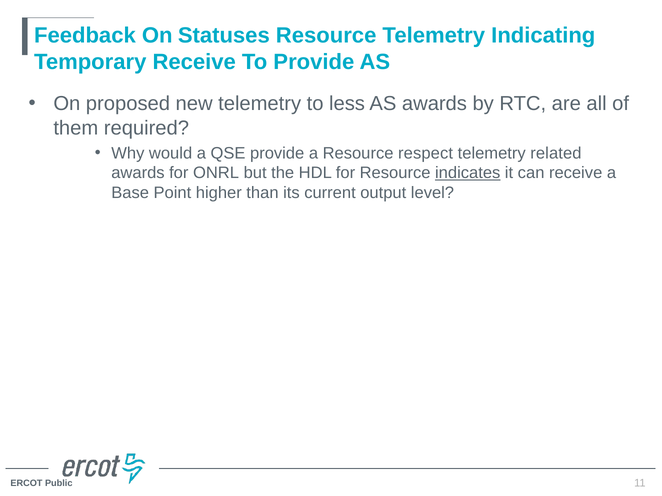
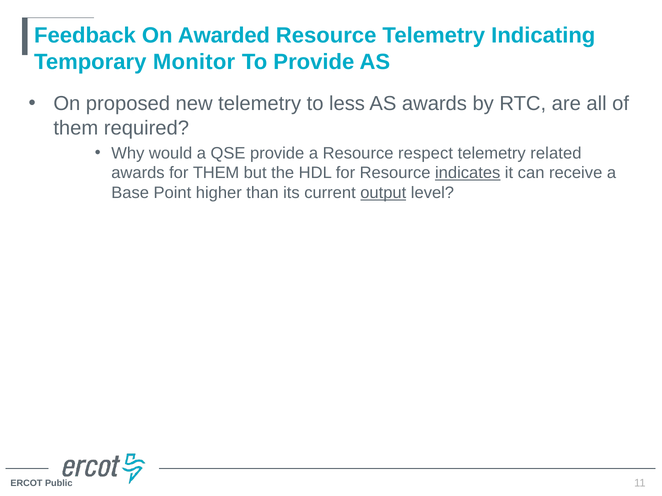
Statuses: Statuses -> Awarded
Temporary Receive: Receive -> Monitor
for ONRL: ONRL -> THEM
output underline: none -> present
